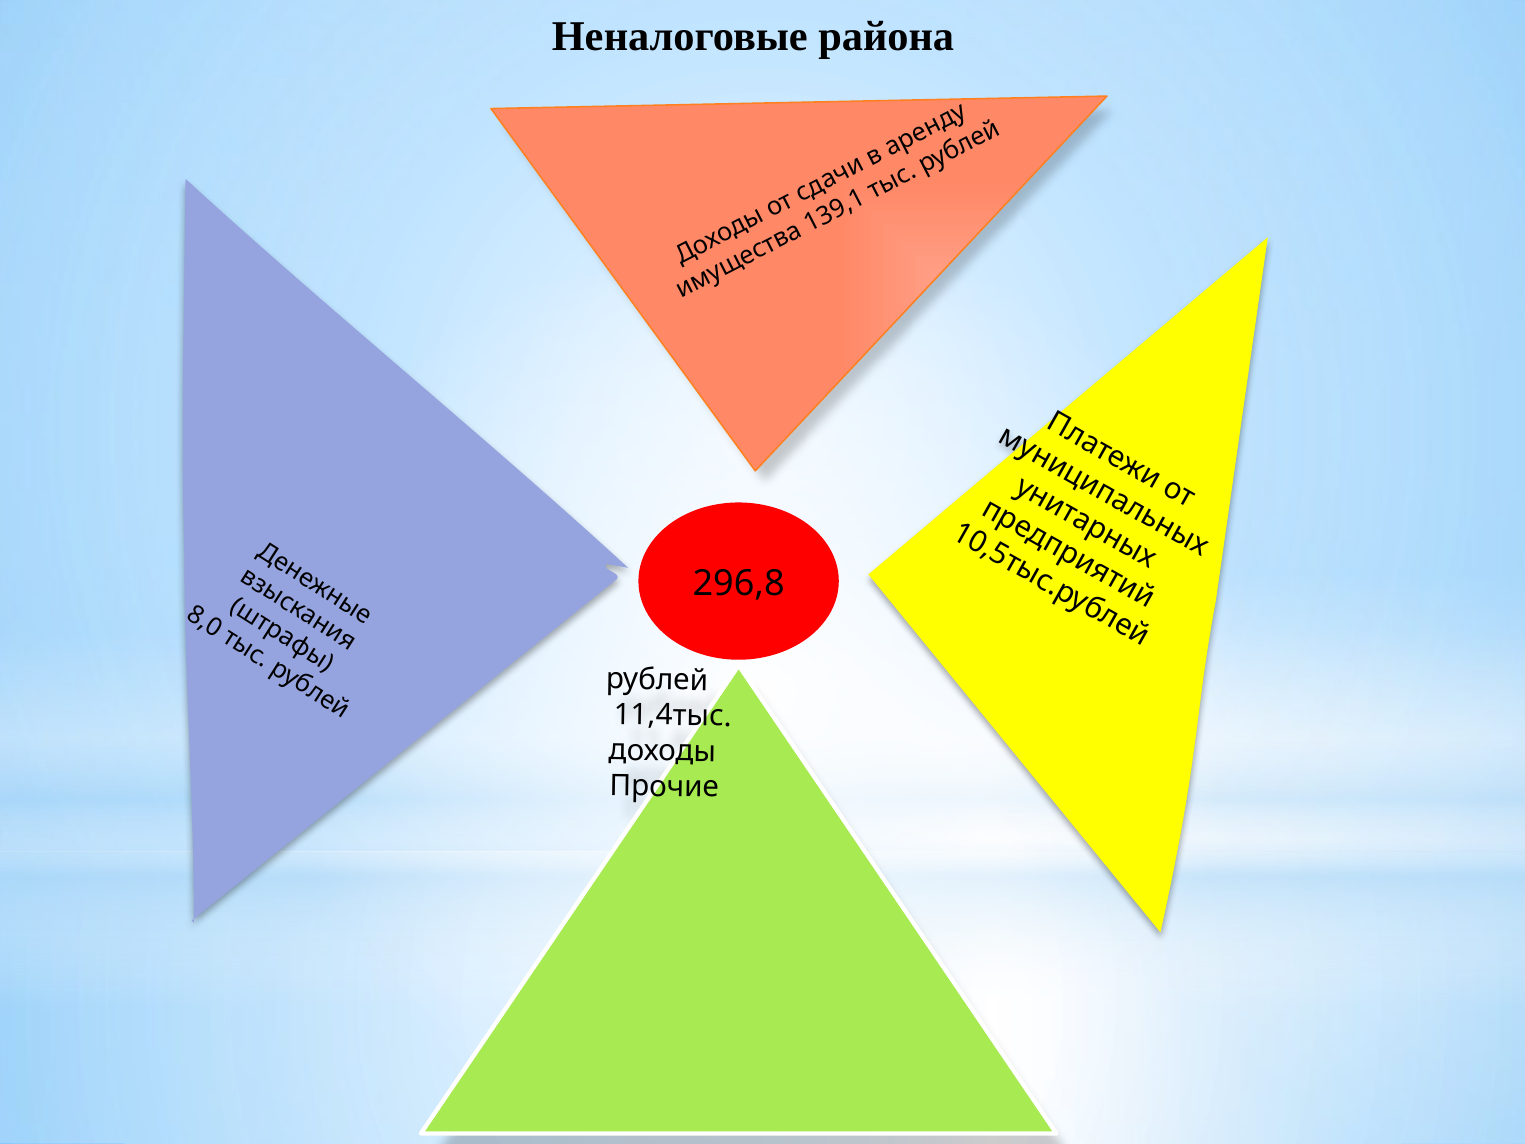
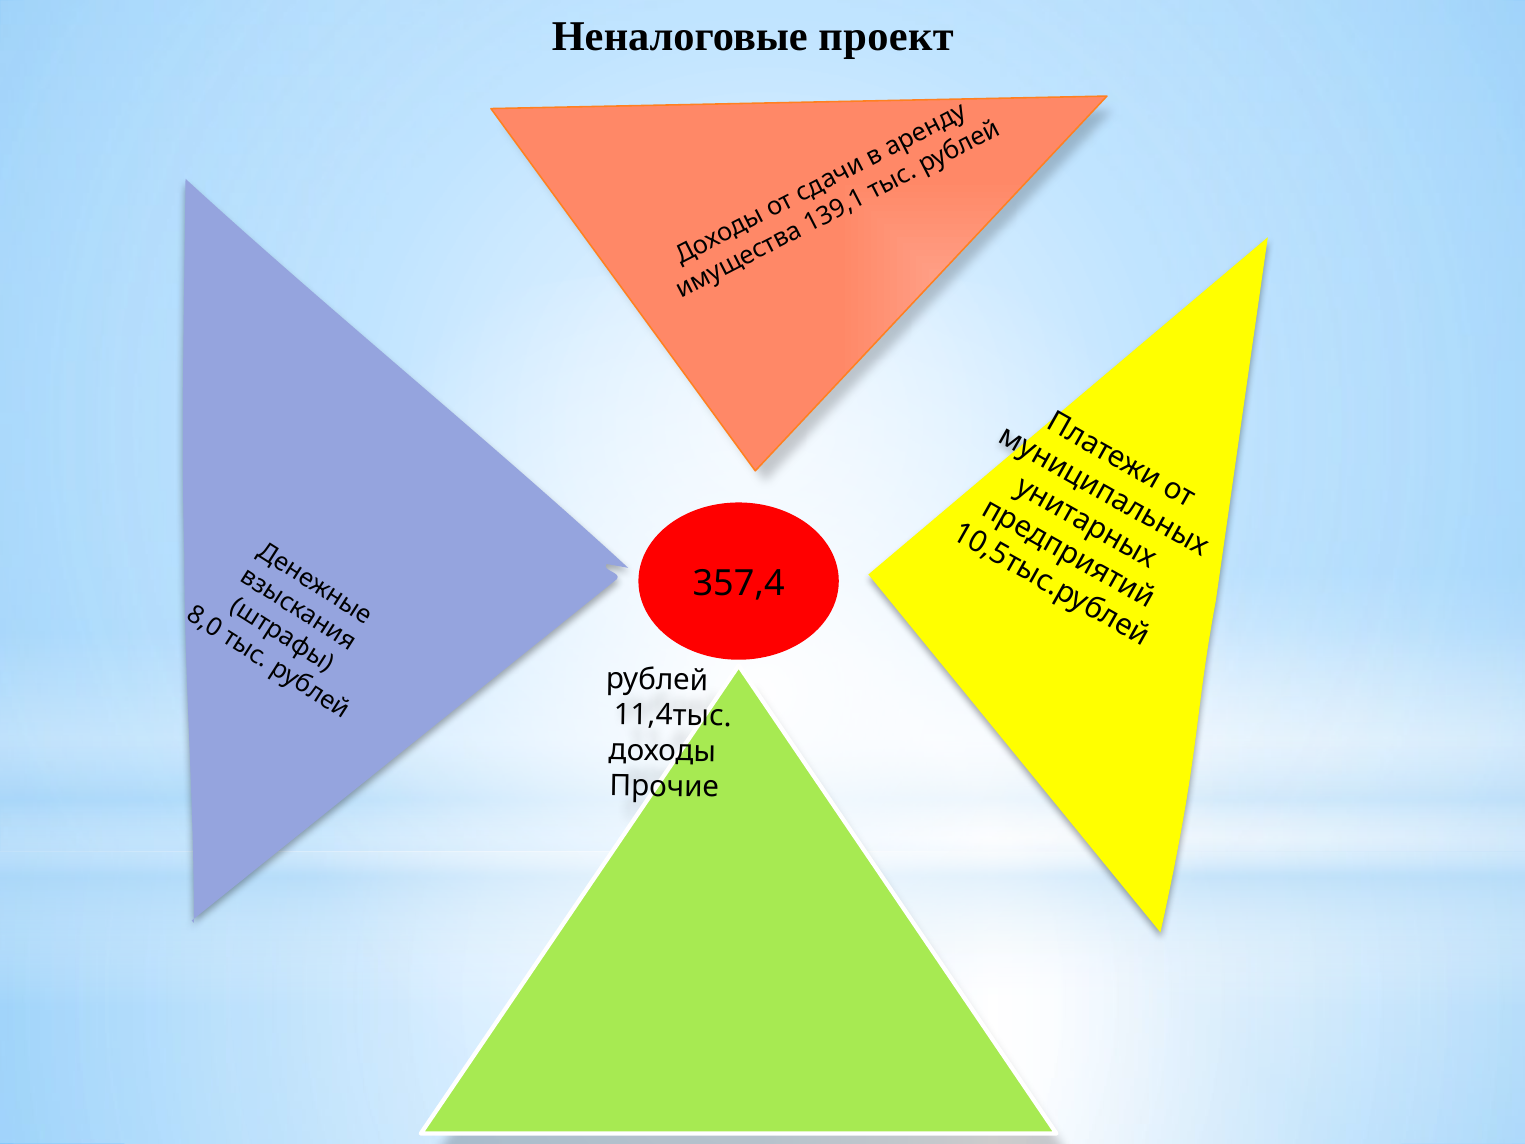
района: района -> проект
296,8: 296,8 -> 357,4
